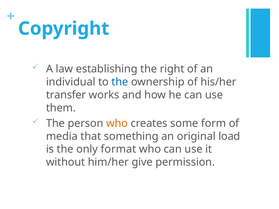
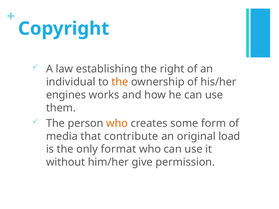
the at (120, 82) colour: blue -> orange
transfer: transfer -> engines
something: something -> contribute
